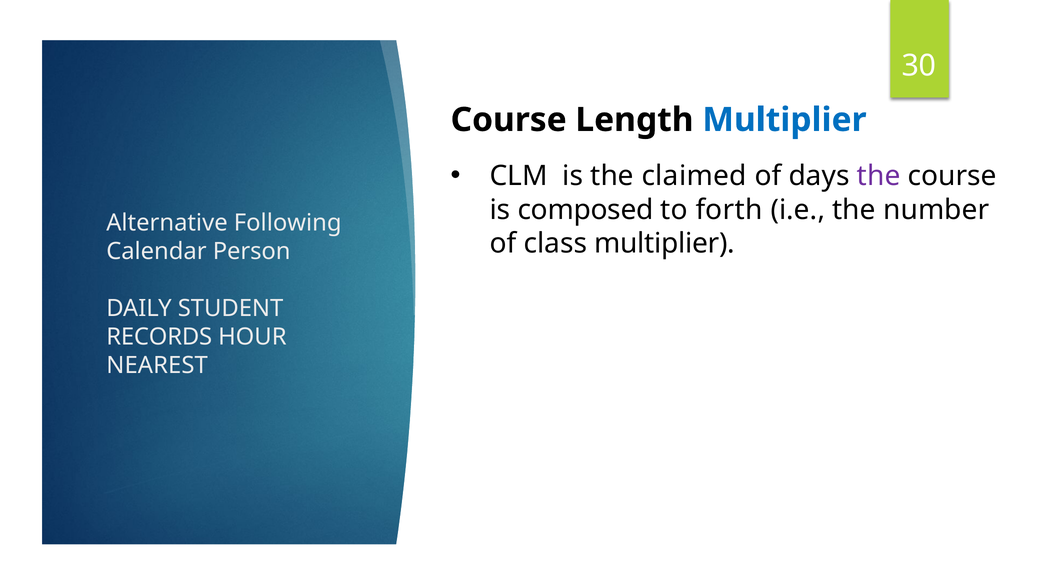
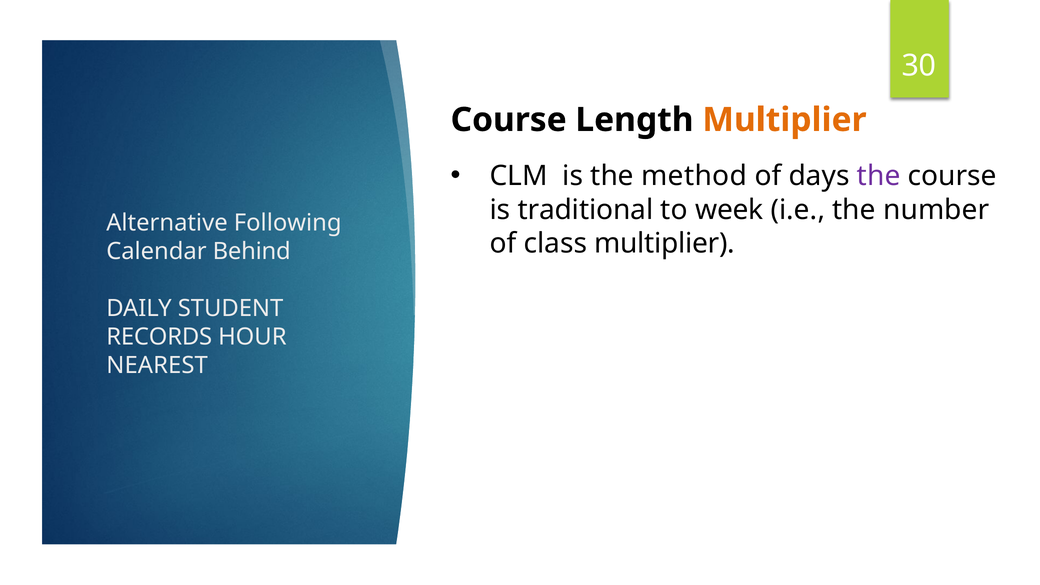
Multiplier at (784, 120) colour: blue -> orange
claimed: claimed -> method
composed: composed -> traditional
forth: forth -> week
Person: Person -> Behind
